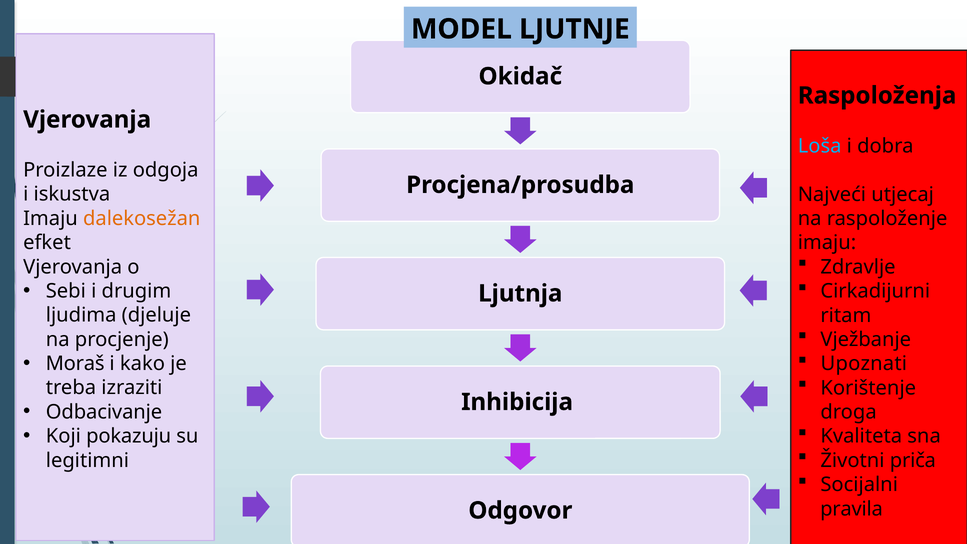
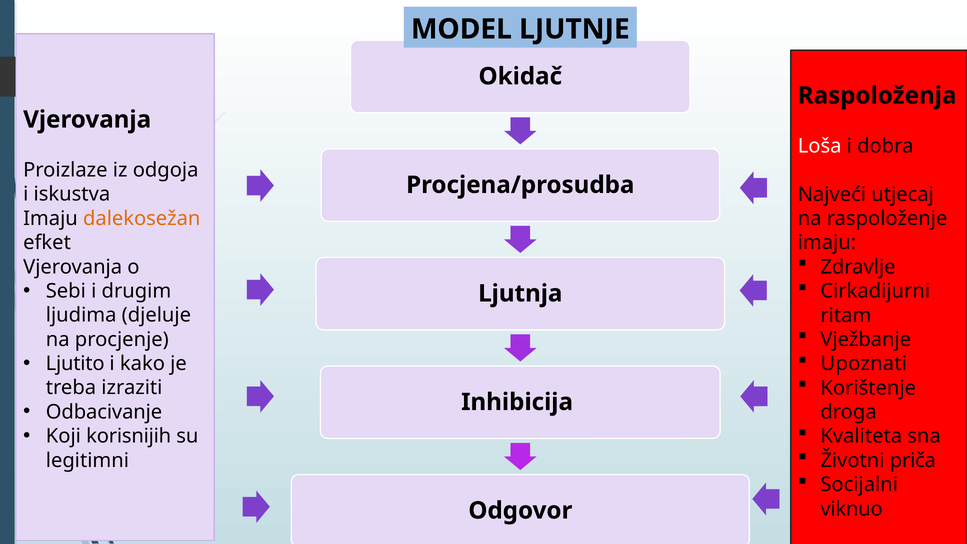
Loša colour: light blue -> white
Moraš: Moraš -> Ljutito
pokazuju: pokazuju -> korisnijih
pravila: pravila -> viknuo
